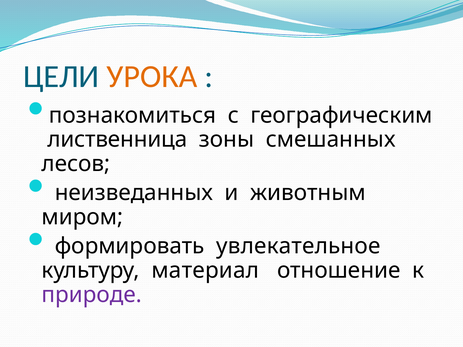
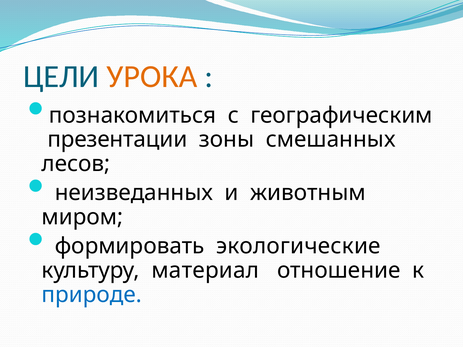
лиственница: лиственница -> презентации
увлекательное: увлекательное -> экологические
природе colour: purple -> blue
